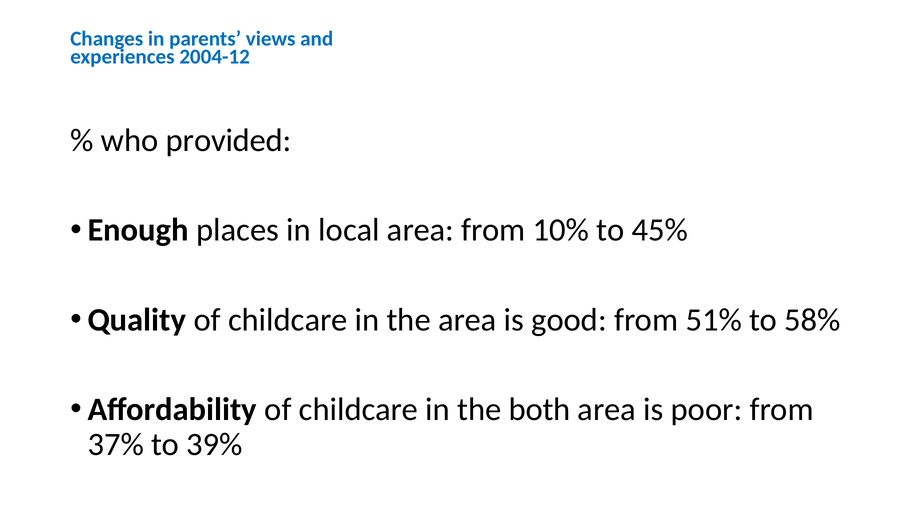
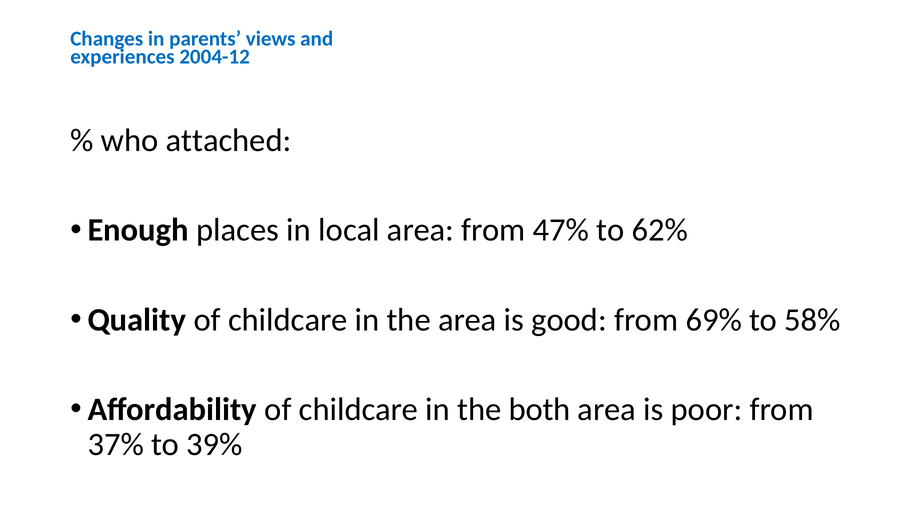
provided: provided -> attached
10%: 10% -> 47%
45%: 45% -> 62%
51%: 51% -> 69%
